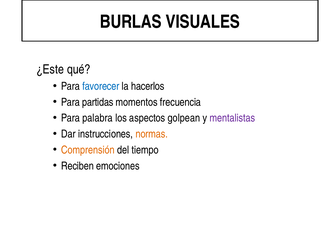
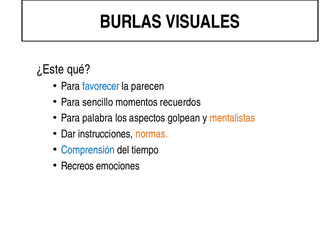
hacerlos: hacerlos -> parecen
partidas: partidas -> sencillo
frecuencia: frecuencia -> recuerdos
mentalistas colour: purple -> orange
Comprensión colour: orange -> blue
Reciben: Reciben -> Recreos
